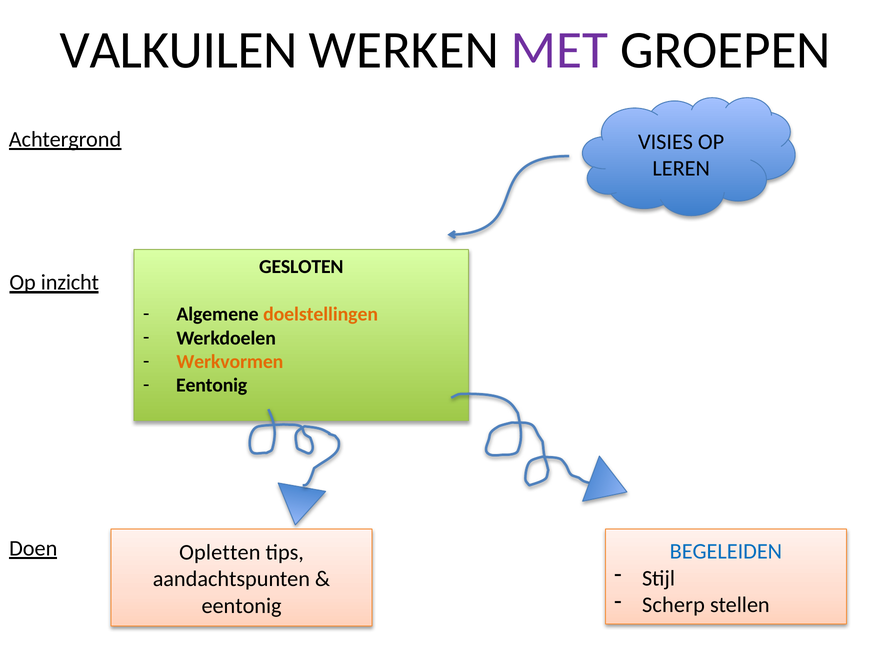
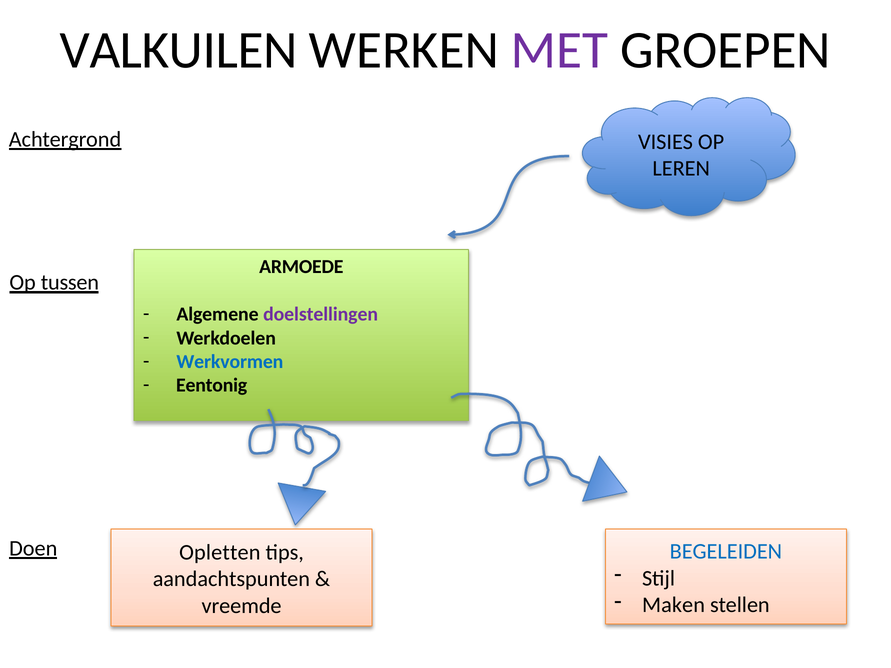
GESLOTEN: GESLOTEN -> ARMOEDE
inzicht: inzicht -> tussen
doelstellingen colour: orange -> purple
Werkvormen colour: orange -> blue
Scherp: Scherp -> Maken
eentonig at (242, 606): eentonig -> vreemde
